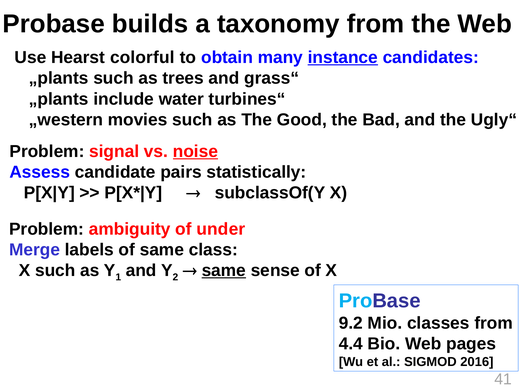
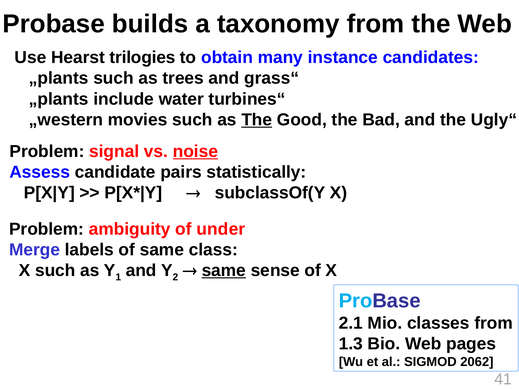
colorful: colorful -> trilogies
instance underline: present -> none
The at (257, 120) underline: none -> present
9.2: 9.2 -> 2.1
4.4: 4.4 -> 1.3
2016: 2016 -> 2062
